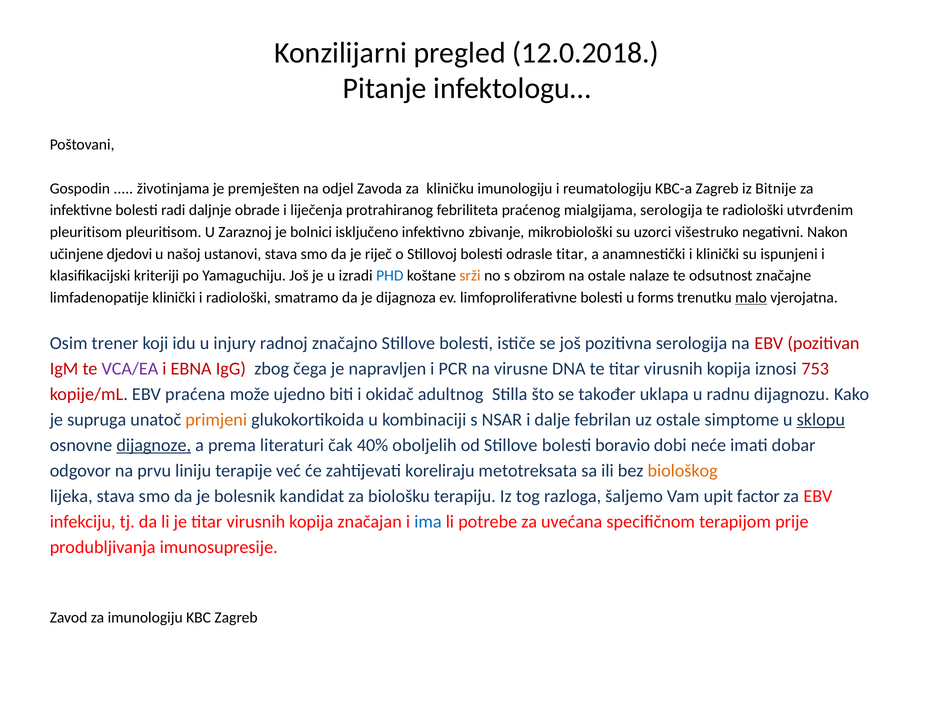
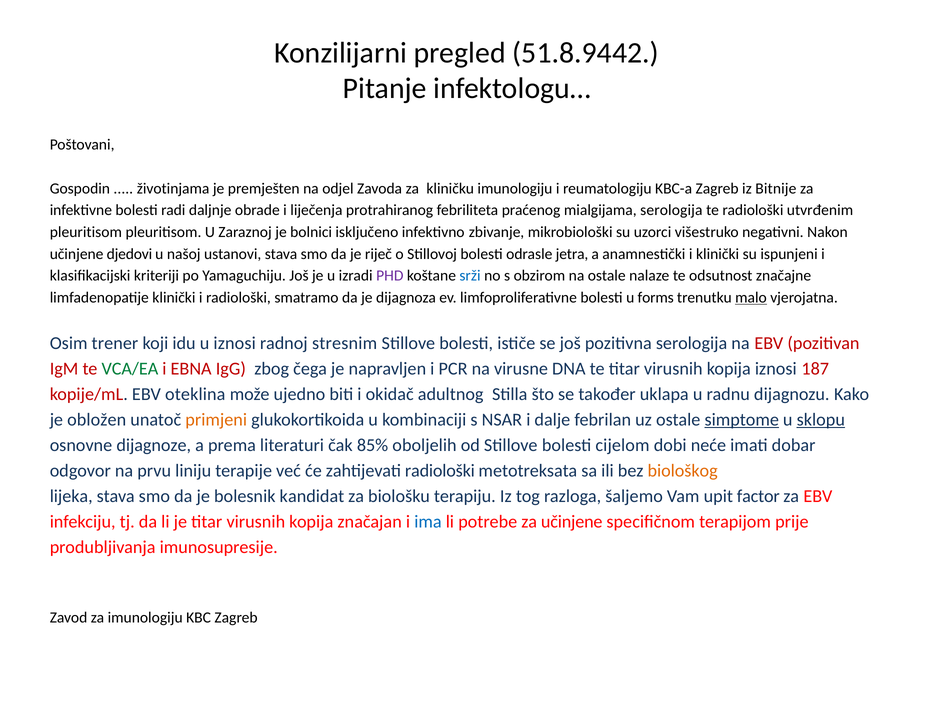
12.0.2018: 12.0.2018 -> 51.8.9442
odrasle titar: titar -> jetra
PHD colour: blue -> purple
srži colour: orange -> blue
u injury: injury -> iznosi
značajno: značajno -> stresnim
VCA/EA colour: purple -> green
753: 753 -> 187
praćena: praćena -> oteklina
supruga: supruga -> obložen
simptome underline: none -> present
dijagnoze underline: present -> none
40%: 40% -> 85%
boravio: boravio -> cijelom
zahtijevati koreliraju: koreliraju -> radiološki
za uvećana: uvećana -> učinjene
